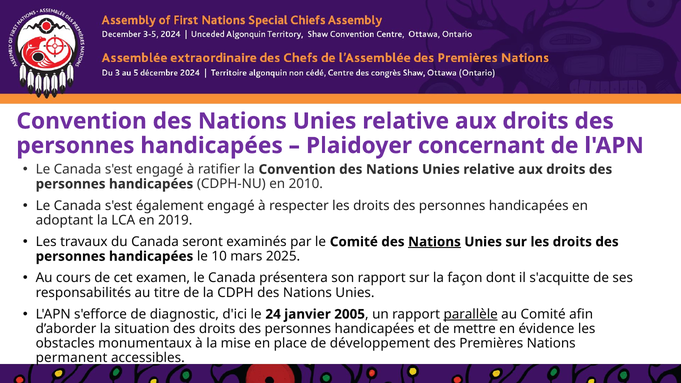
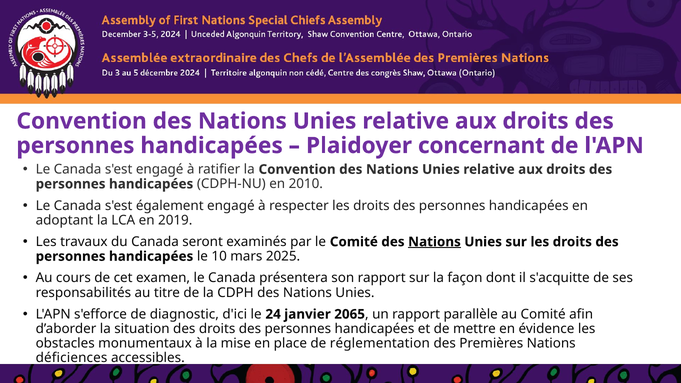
2005: 2005 -> 2065
parallèle underline: present -> none
développement: développement -> réglementation
permanent: permanent -> déficiences
